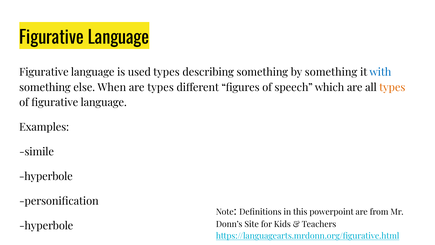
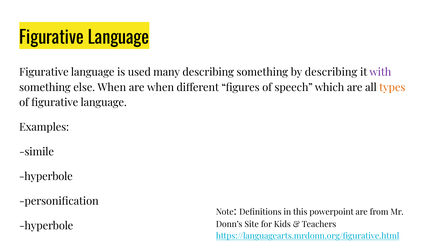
used types: types -> many
by something: something -> describing
with colour: blue -> purple
are types: types -> when
